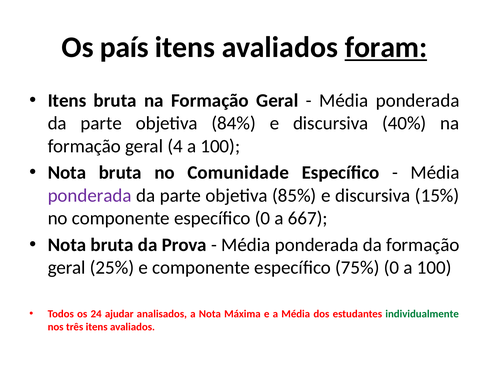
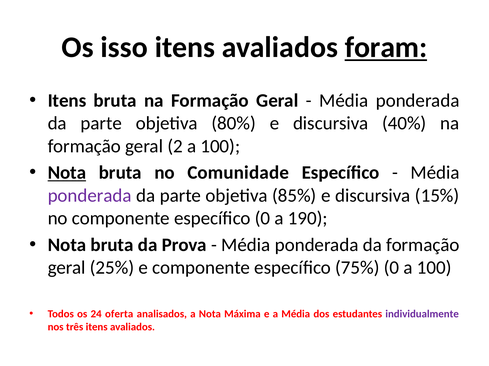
país: país -> isso
84%: 84% -> 80%
4: 4 -> 2
Nota at (67, 173) underline: none -> present
667: 667 -> 190
ajudar: ajudar -> oferta
individualmente colour: green -> purple
